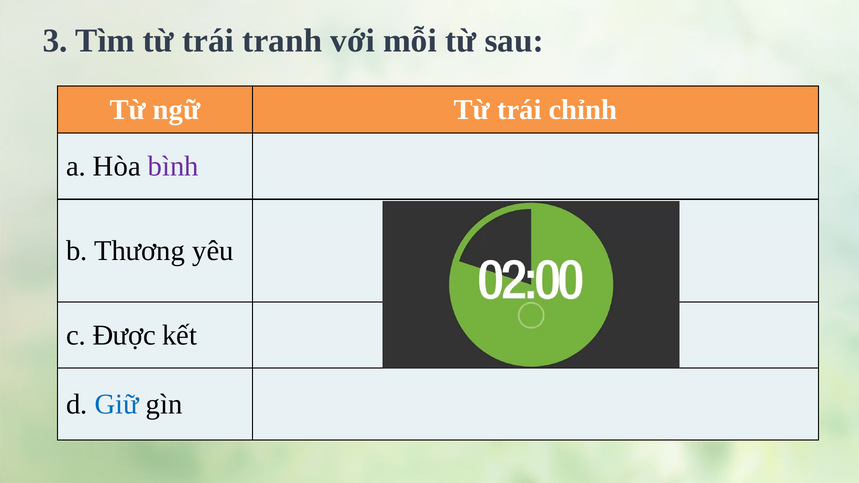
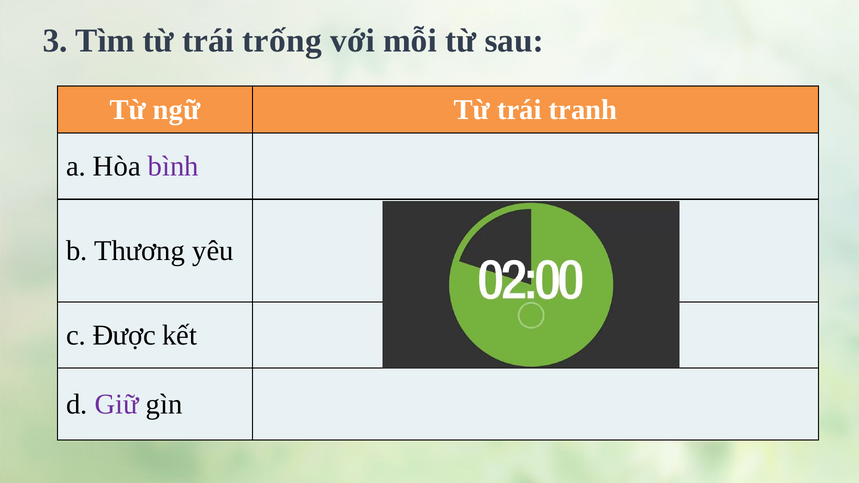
trái tranh: tranh -> trống
trái chỉnh: chỉnh -> tranh
Giữ colour: blue -> purple
